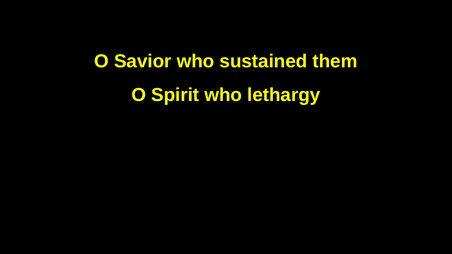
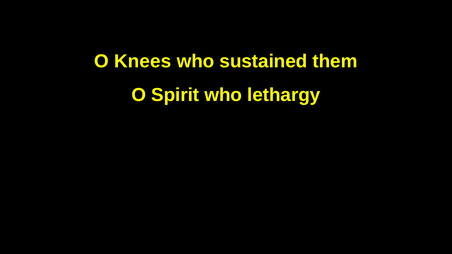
Savior: Savior -> Knees
